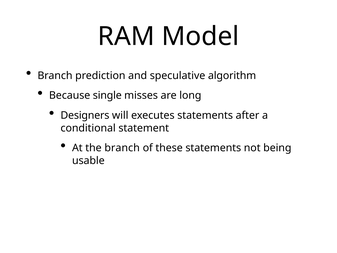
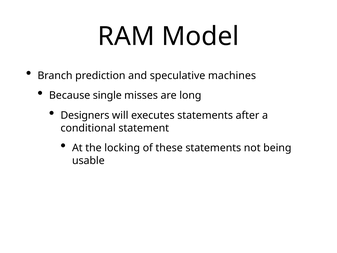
algorithm: algorithm -> machines
the branch: branch -> locking
